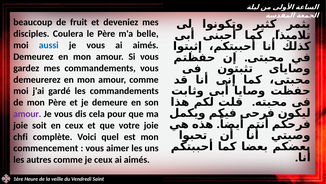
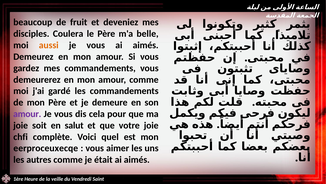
aussi colour: blue -> orange
en ceux: ceux -> salut
commencement: commencement -> eerproceuxecqe
je ceux: ceux -> était
